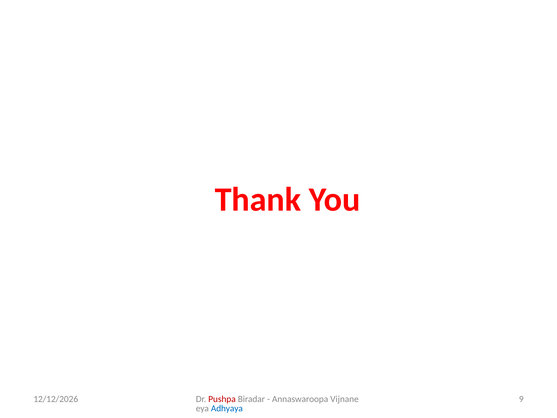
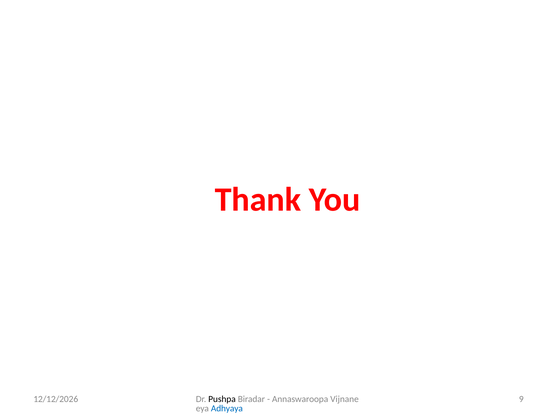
Pushpa colour: red -> black
